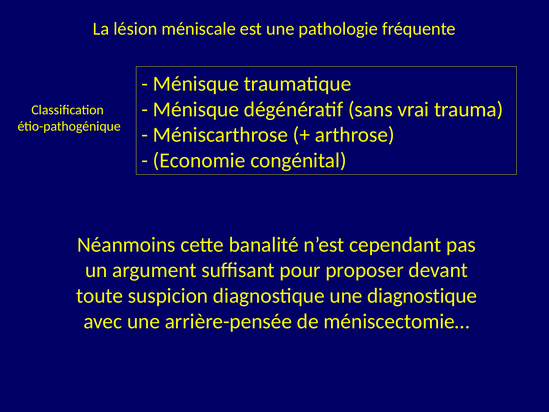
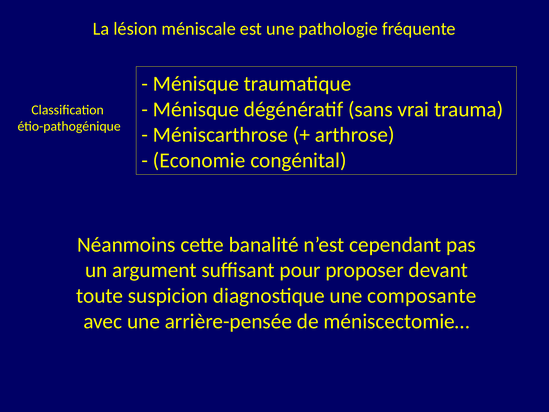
une diagnostique: diagnostique -> composante
